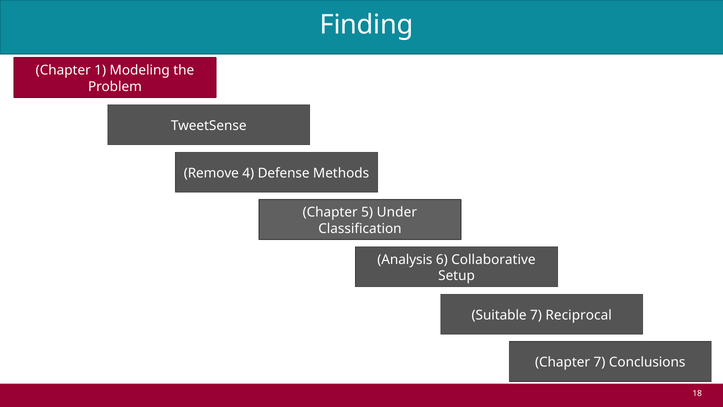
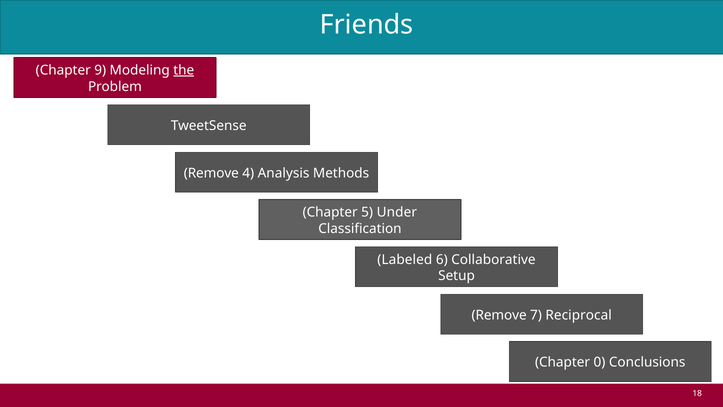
Finding: Finding -> Friends
1: 1 -> 9
the underline: none -> present
Defense: Defense -> Analysis
Analysis: Analysis -> Labeled
Suitable at (499, 315): Suitable -> Remove
Chapter 7: 7 -> 0
